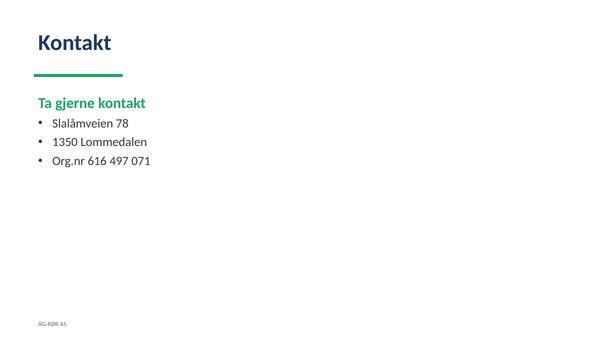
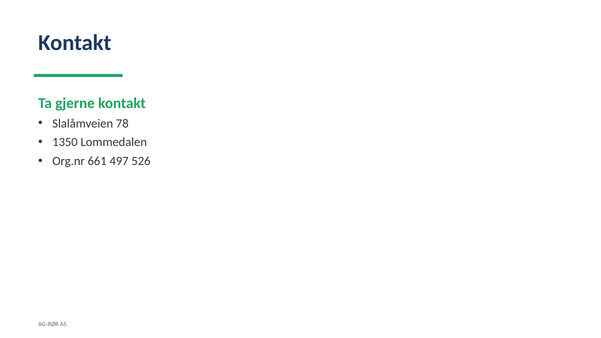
616: 616 -> 661
071: 071 -> 526
